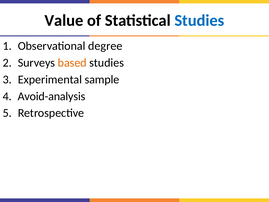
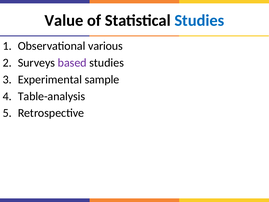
degree: degree -> various
based colour: orange -> purple
Avoid-analysis: Avoid-analysis -> Table-analysis
